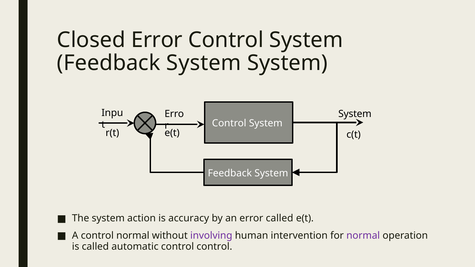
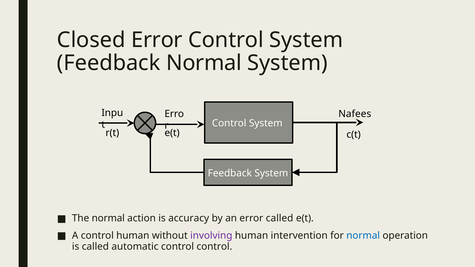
System at (204, 63): System -> Normal
System at (355, 114): System -> Nafees
The system: system -> normal
control normal: normal -> human
normal at (363, 236) colour: purple -> blue
